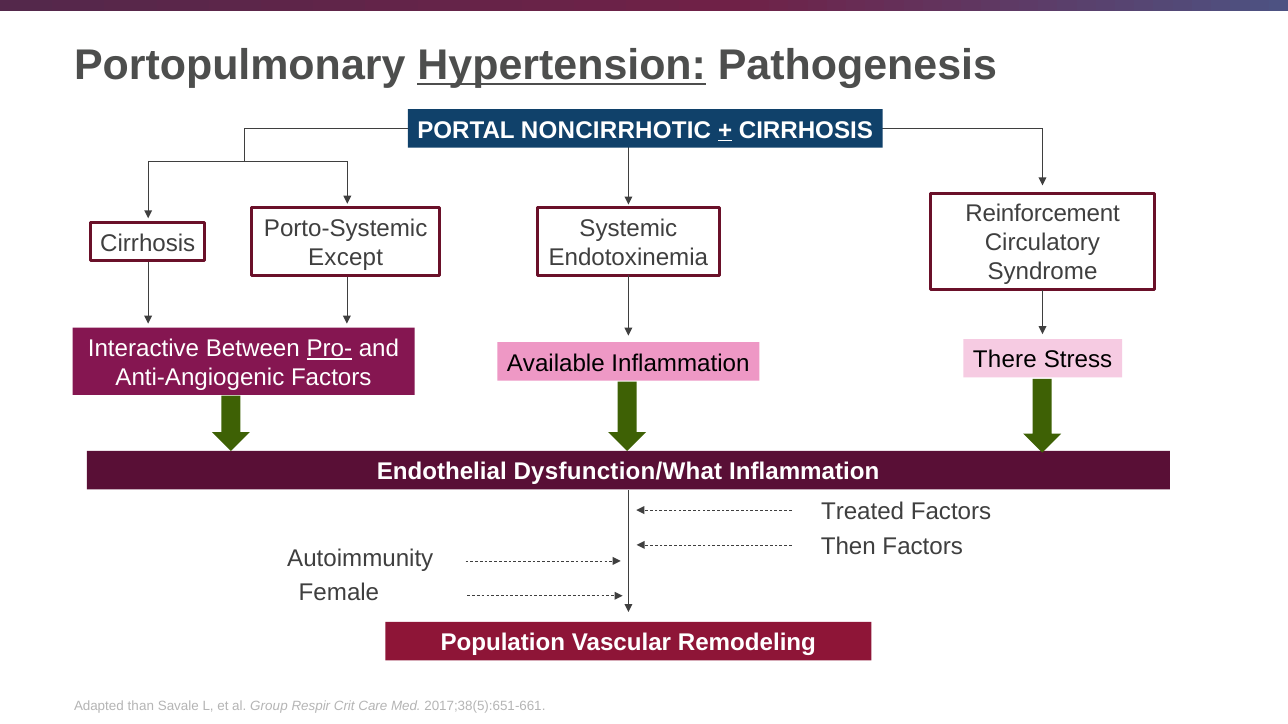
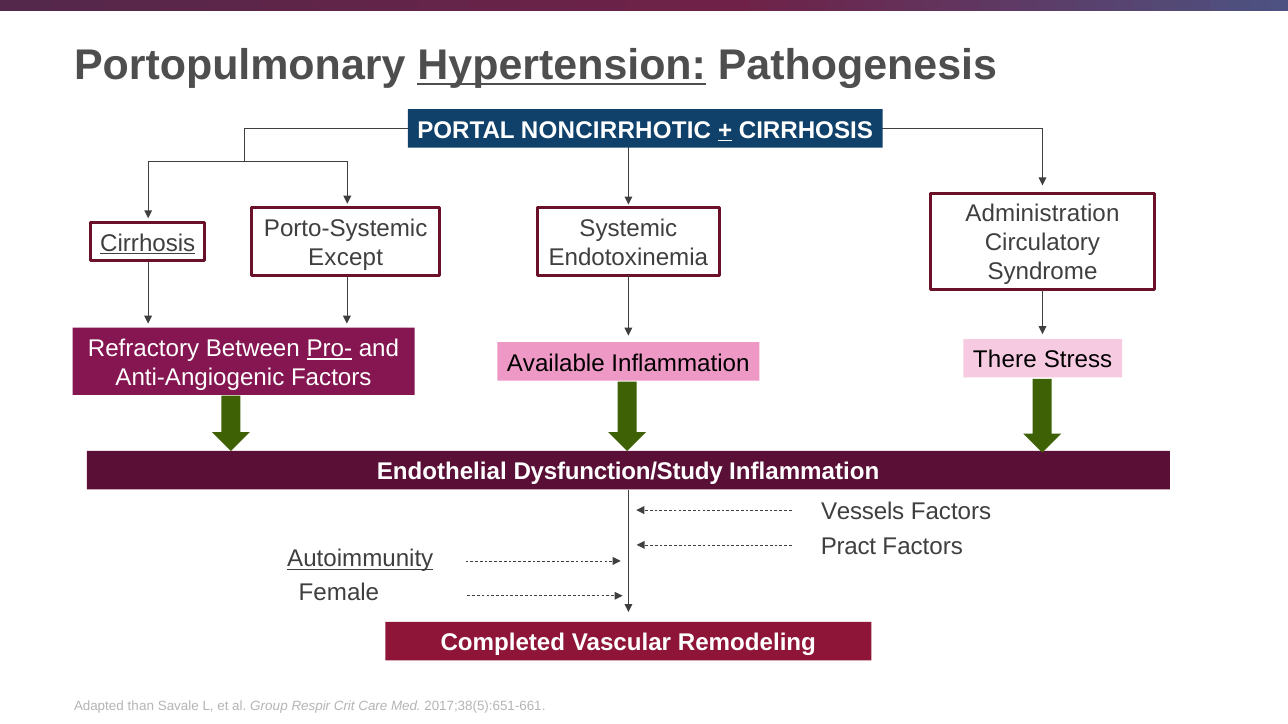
Reinforcement: Reinforcement -> Administration
Cirrhosis at (148, 243) underline: none -> present
Interactive: Interactive -> Refractory
Dysfunction/What: Dysfunction/What -> Dysfunction/Study
Treated: Treated -> Vessels
Then: Then -> Pract
Autoimmunity underline: none -> present
Population: Population -> Completed
